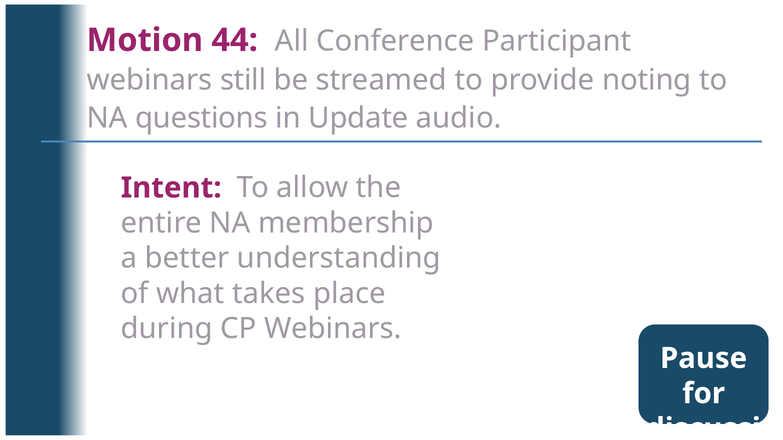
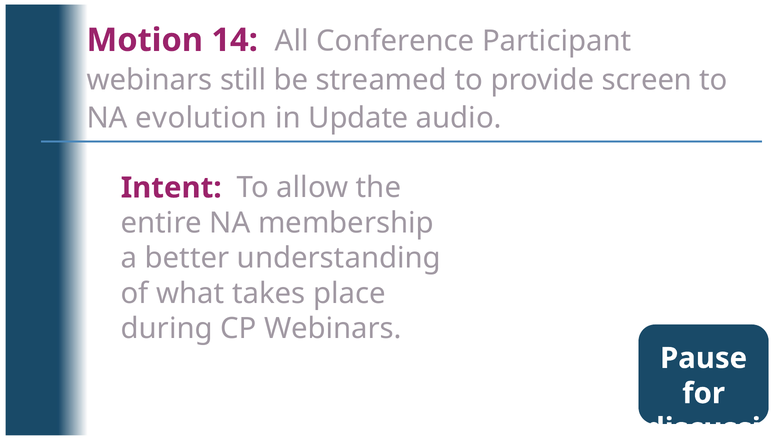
44: 44 -> 14
noting: noting -> screen
questions: questions -> evolution
